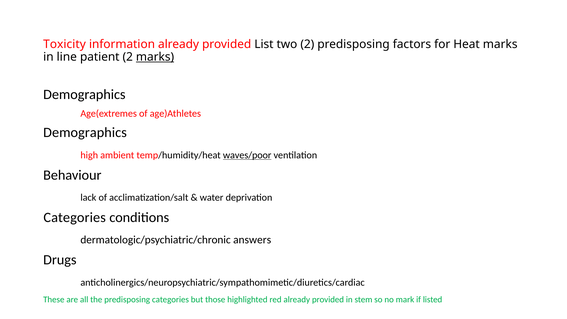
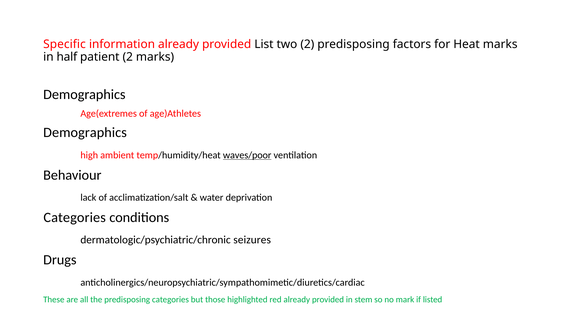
Toxicity: Toxicity -> Specific
line: line -> half
marks at (155, 57) underline: present -> none
answers: answers -> seizures
